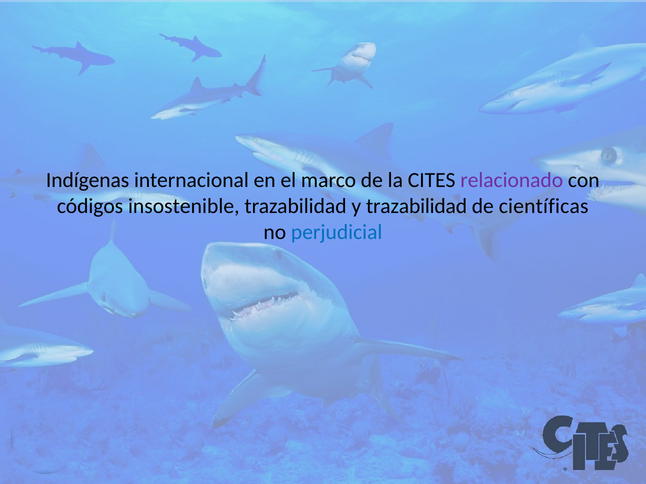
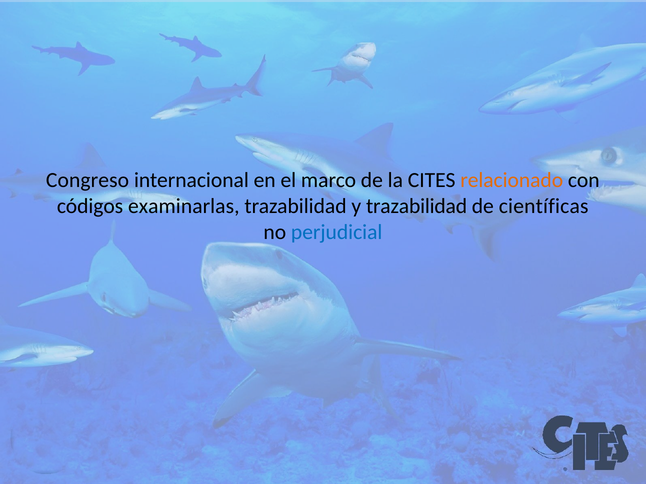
Indígenas: Indígenas -> Congreso
relacionado colour: purple -> orange
insostenible: insostenible -> examinarlas
